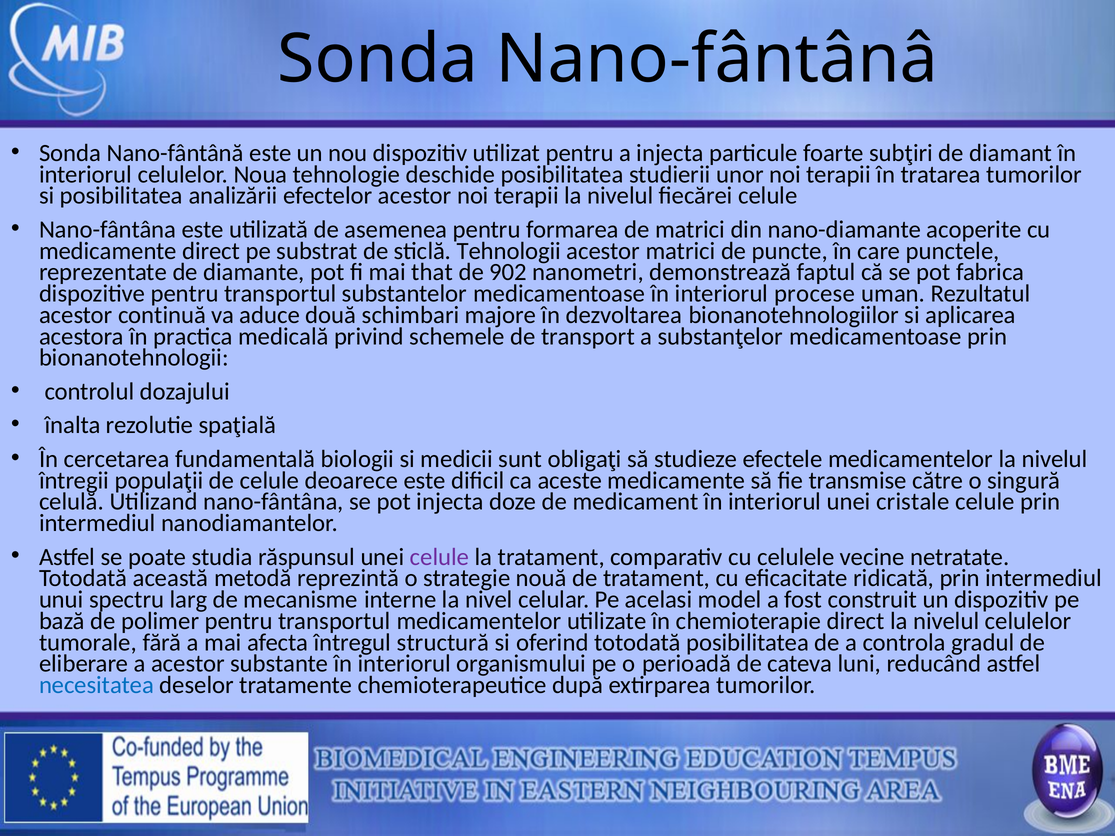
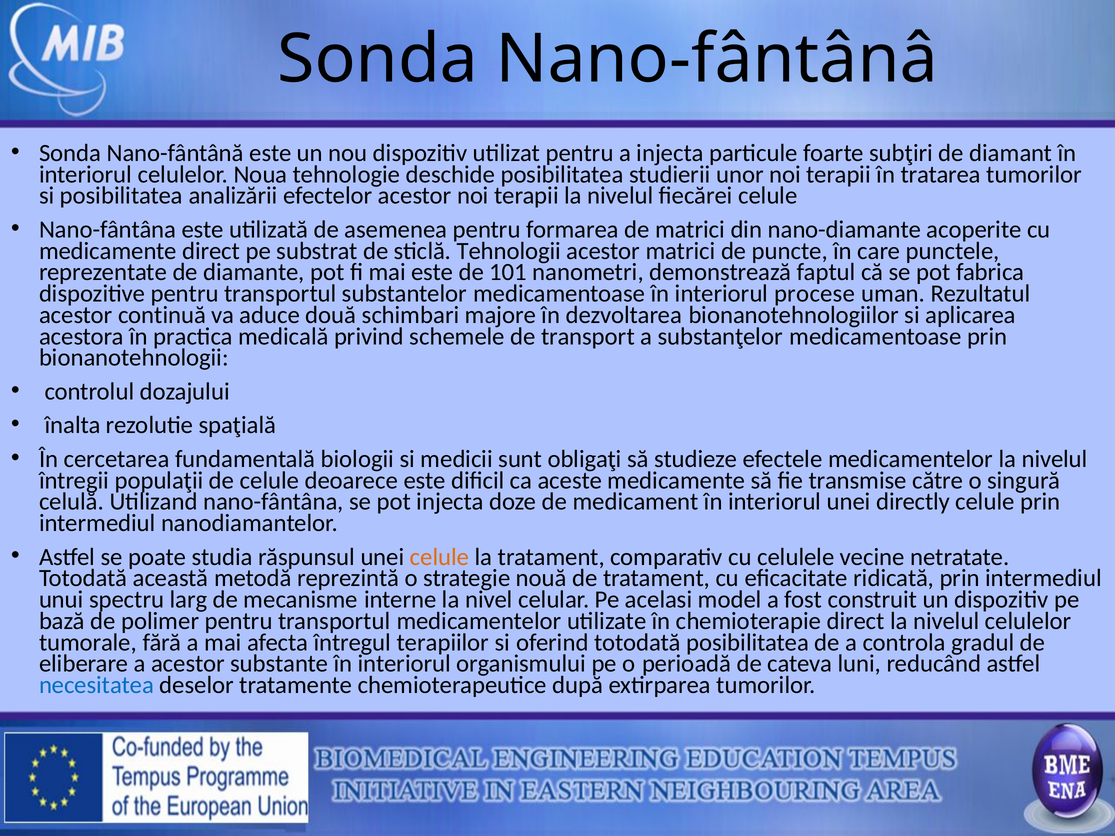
mai that: that -> este
902: 902 -> 101
cristale: cristale -> directly
celule at (440, 557) colour: purple -> orange
structură: structură -> terapiilor
